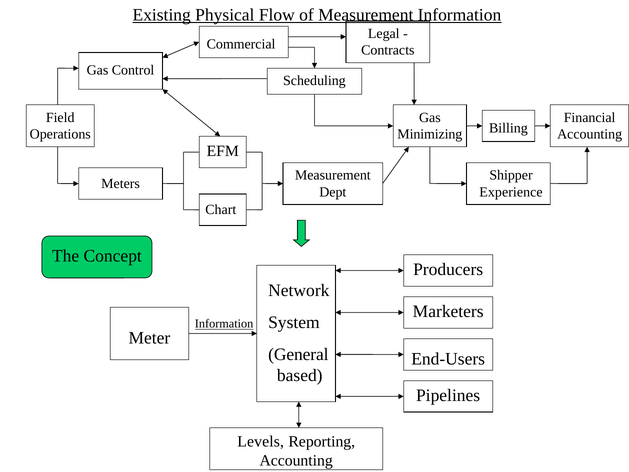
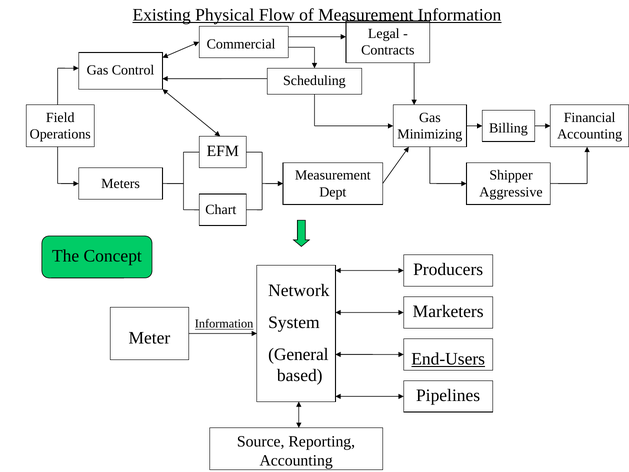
Experience: Experience -> Aggressive
End-Users underline: none -> present
Levels: Levels -> Source
